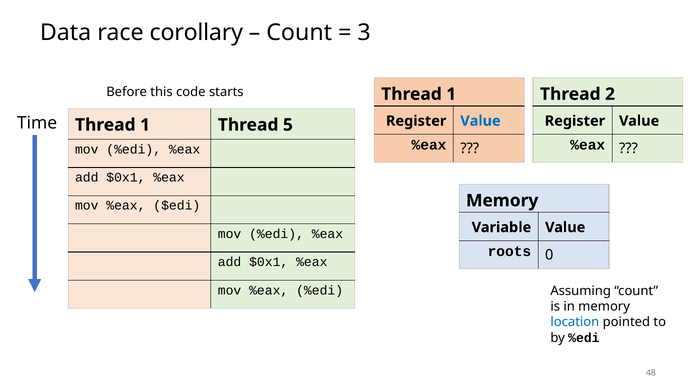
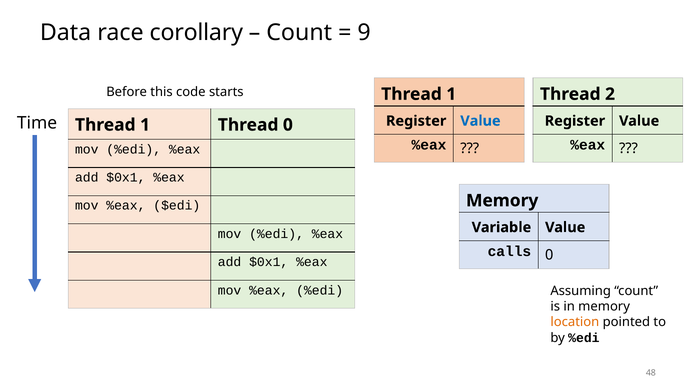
3: 3 -> 9
Thread 5: 5 -> 0
roots: roots -> calls
location colour: blue -> orange
